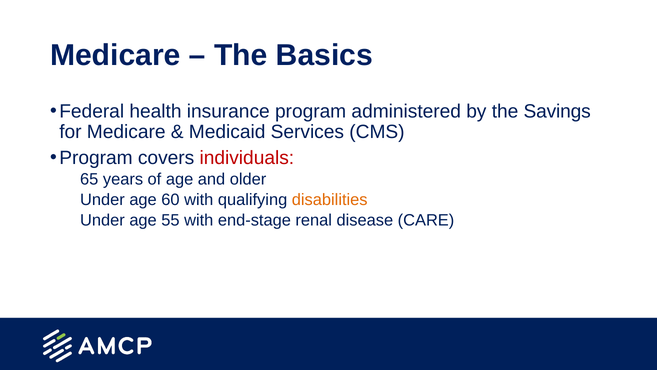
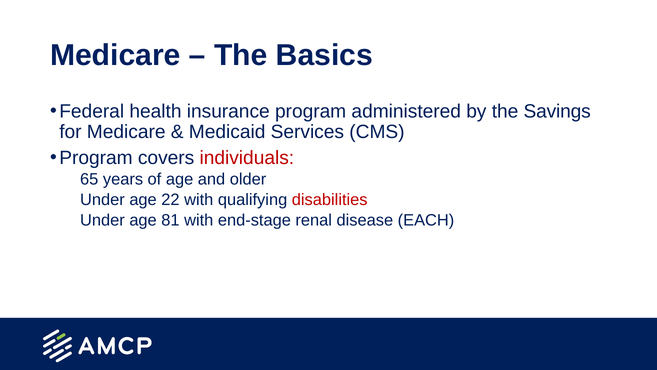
60: 60 -> 22
disabilities colour: orange -> red
55: 55 -> 81
CARE: CARE -> EACH
